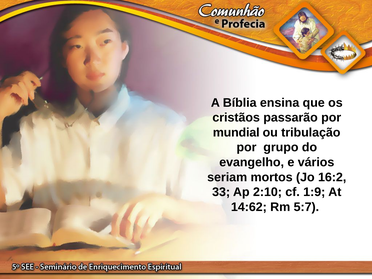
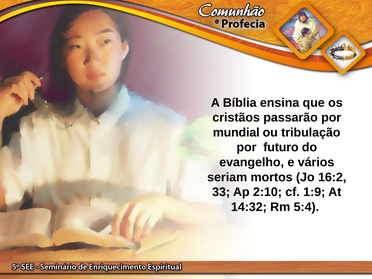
grupo: grupo -> futuro
14:62: 14:62 -> 14:32
5:7: 5:7 -> 5:4
